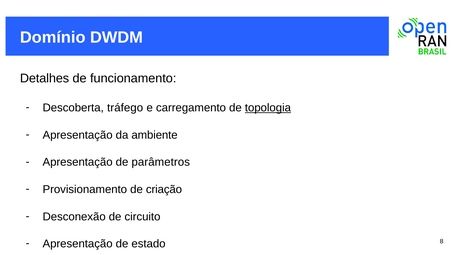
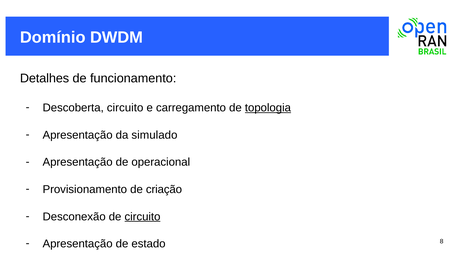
Descoberta tráfego: tráfego -> circuito
ambiente: ambiente -> simulado
parâmetros: parâmetros -> operacional
circuito at (142, 217) underline: none -> present
